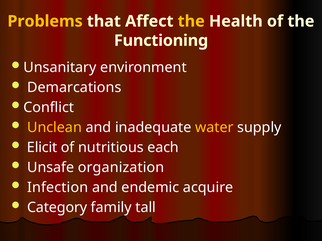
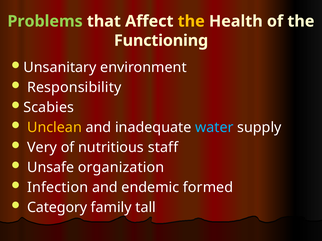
Problems colour: yellow -> light green
Demarcations: Demarcations -> Responsibility
Conflict: Conflict -> Scabies
water colour: yellow -> light blue
Elicit: Elicit -> Very
each: each -> staff
acquire: acquire -> formed
